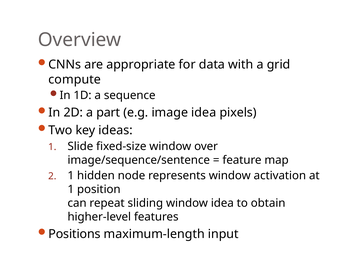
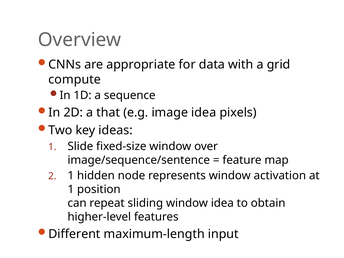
part: part -> that
Positions: Positions -> Different
